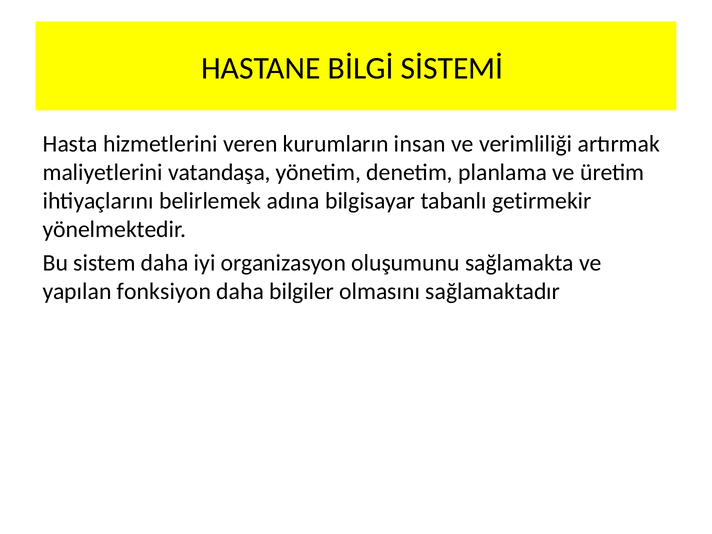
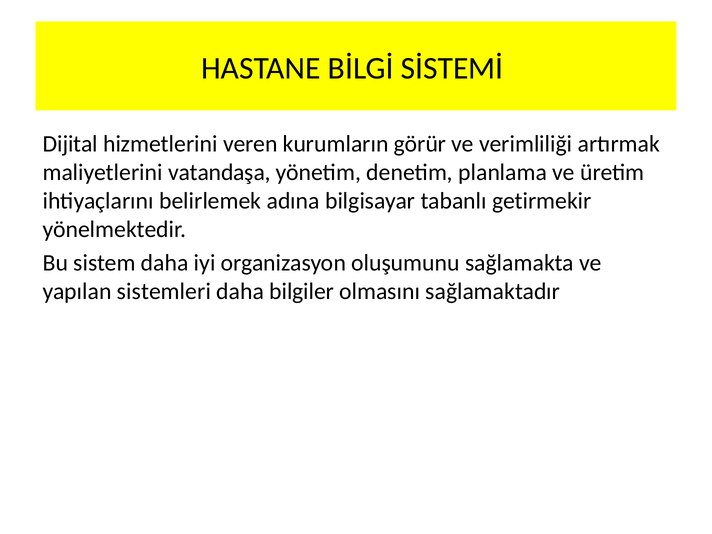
Hasta: Hasta -> Dijital
insan: insan -> görür
fonksiyon: fonksiyon -> sistemleri
